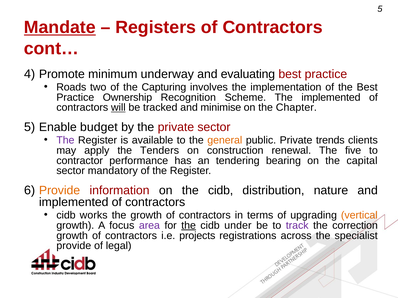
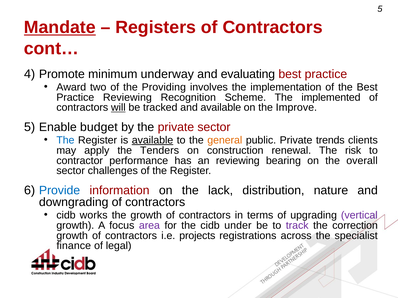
Roads: Roads -> Award
Capturing: Capturing -> Providing
Practice Ownership: Ownership -> Reviewing
and minimise: minimise -> available
Chapter: Chapter -> Improve
The at (65, 140) colour: purple -> blue
available at (153, 140) underline: none -> present
five: five -> risk
an tendering: tendering -> reviewing
capital: capital -> overall
mandatory: mandatory -> challenges
Provide at (60, 191) colour: orange -> blue
on the cidb: cidb -> lack
implemented at (74, 203): implemented -> downgrading
vertical colour: orange -> purple
the at (189, 226) underline: present -> none
provide at (74, 246): provide -> finance
